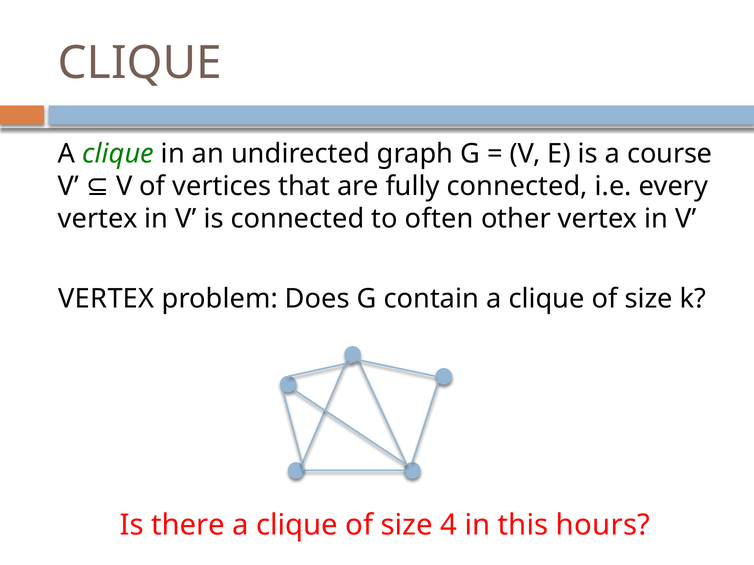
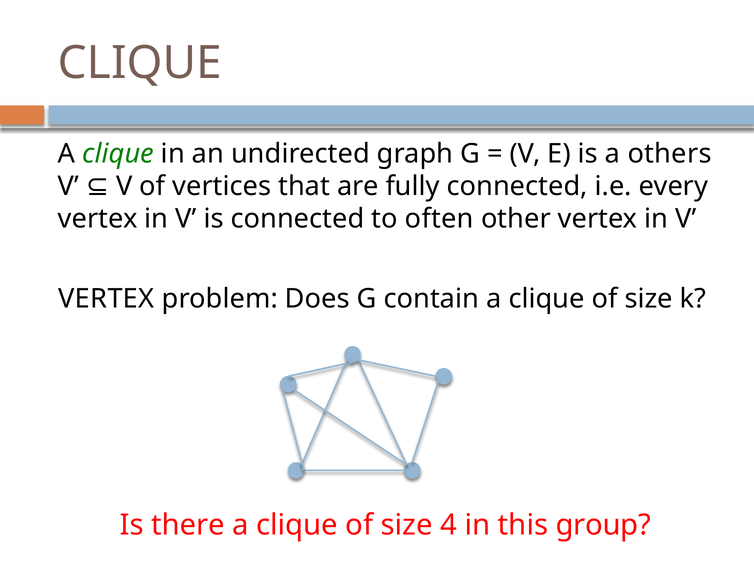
course: course -> others
hours: hours -> group
